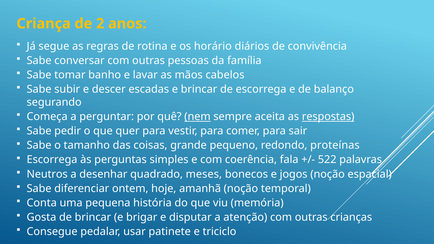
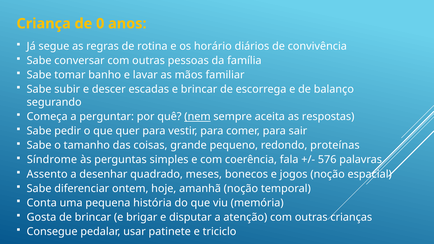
2: 2 -> 0
cabelos: cabelos -> familiar
respostas underline: present -> none
Escorrega at (52, 160): Escorrega -> Síndrome
522: 522 -> 576
Neutros: Neutros -> Assento
